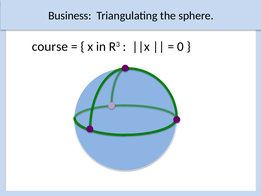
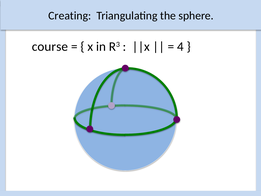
Business: Business -> Creating
0: 0 -> 4
